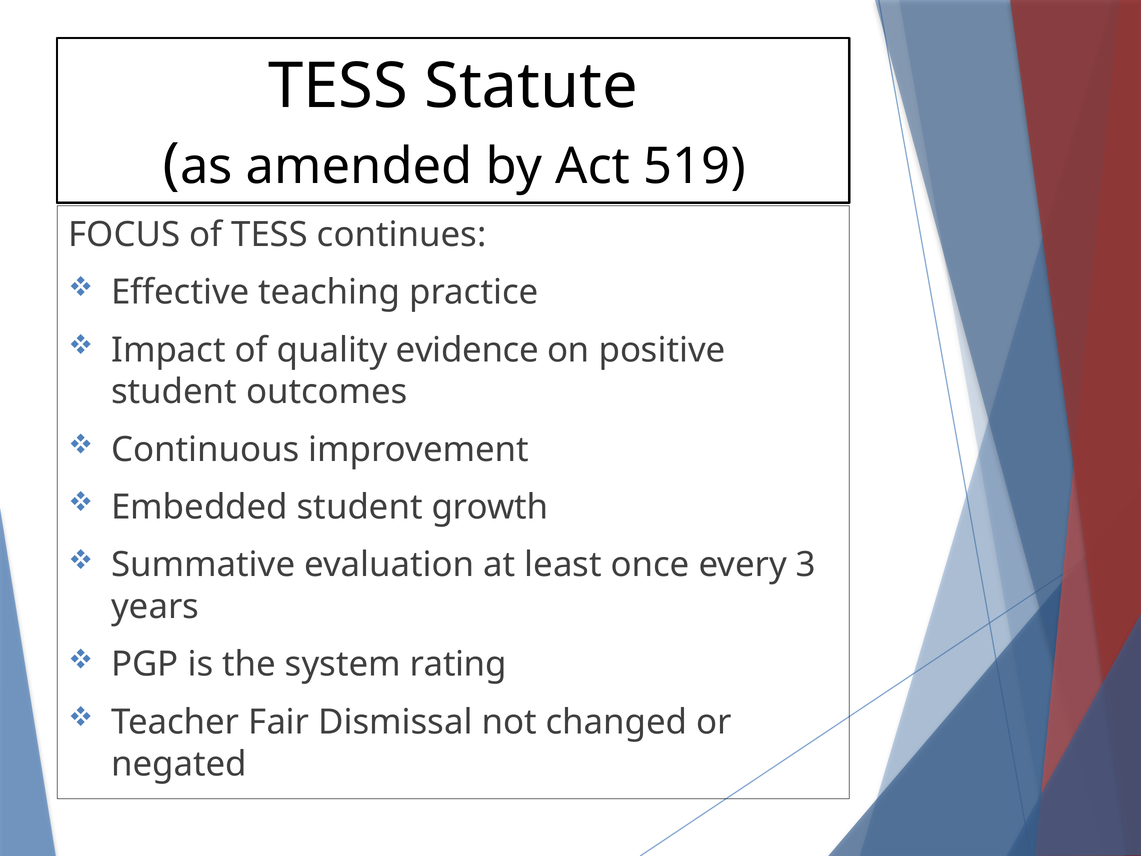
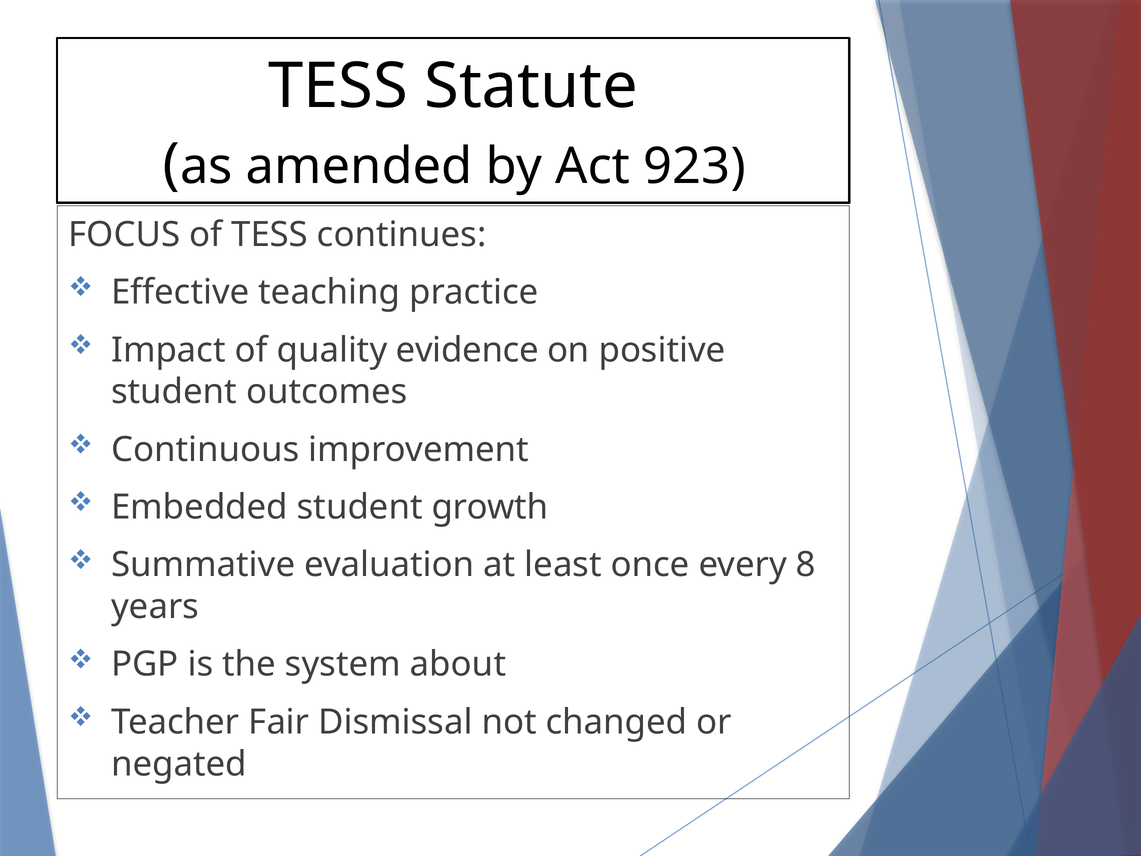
519: 519 -> 923
3: 3 -> 8
rating: rating -> about
